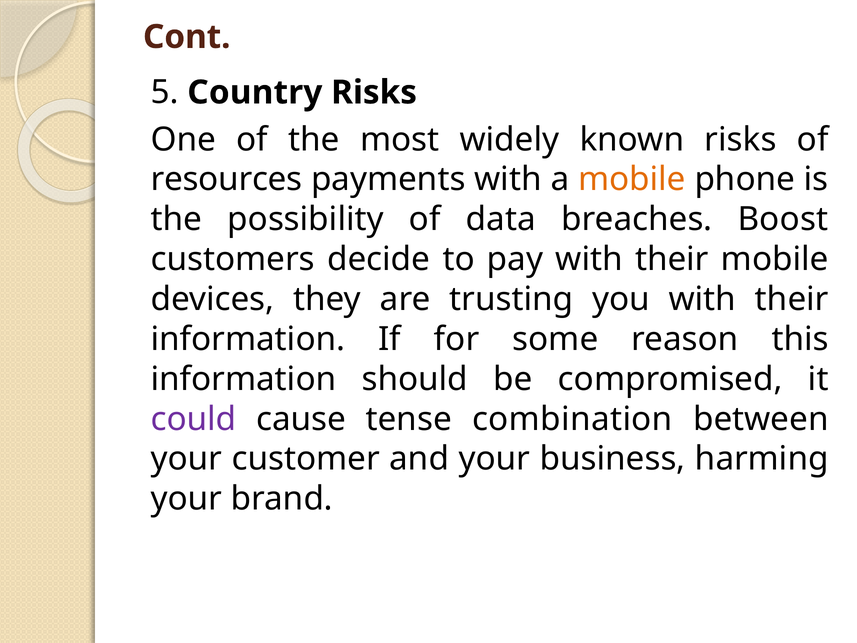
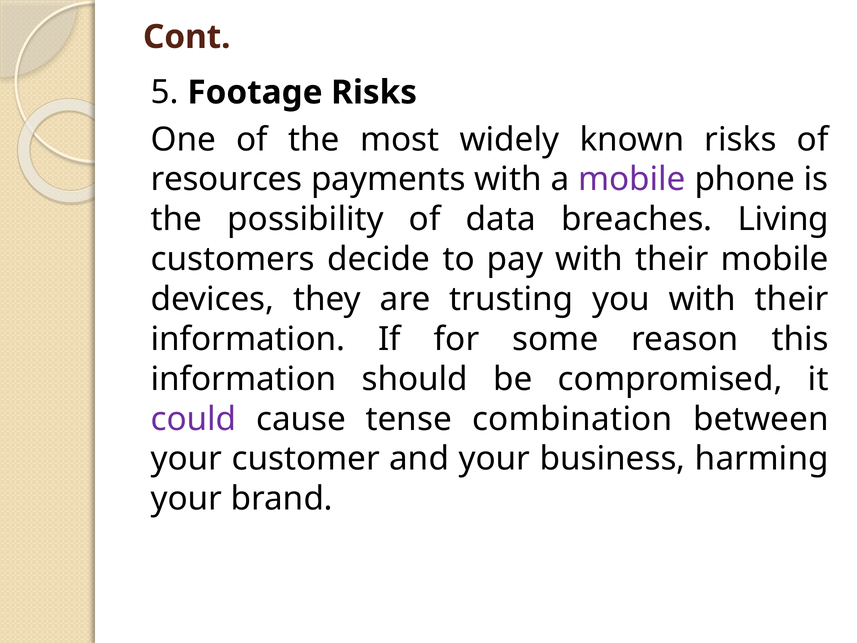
Country: Country -> Footage
mobile at (632, 179) colour: orange -> purple
Boost: Boost -> Living
